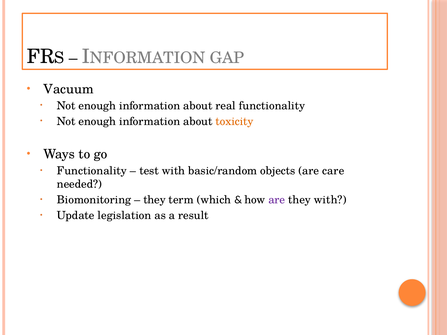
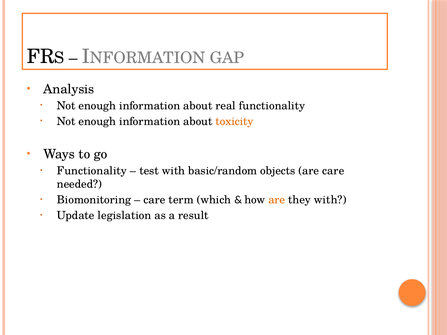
Vacuum: Vacuum -> Analysis
they at (155, 200): they -> care
are at (277, 200) colour: purple -> orange
